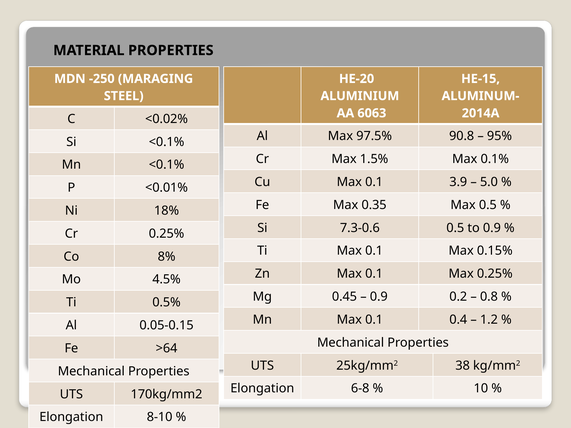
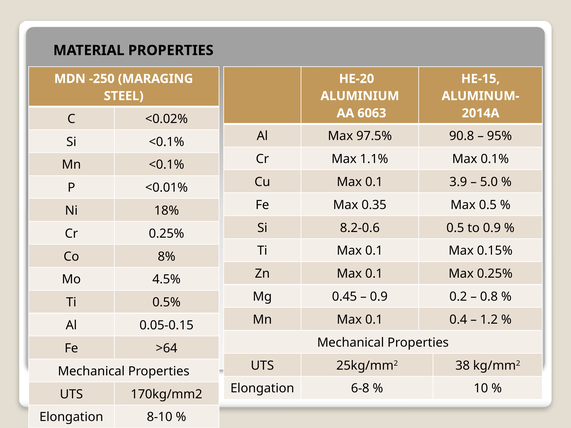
1.5%: 1.5% -> 1.1%
7.3-0.6: 7.3-0.6 -> 8.2-0.6
